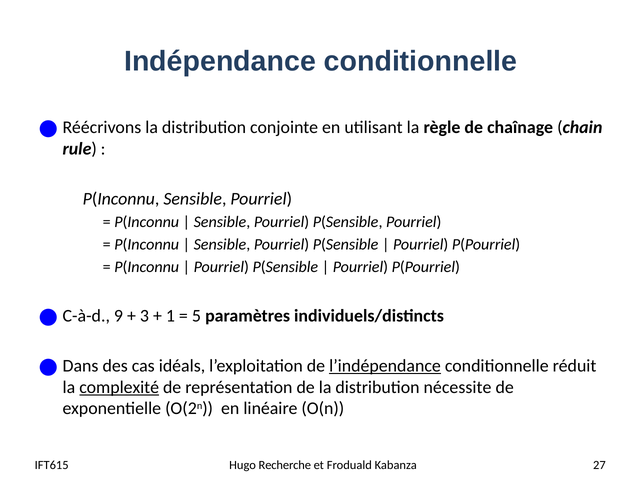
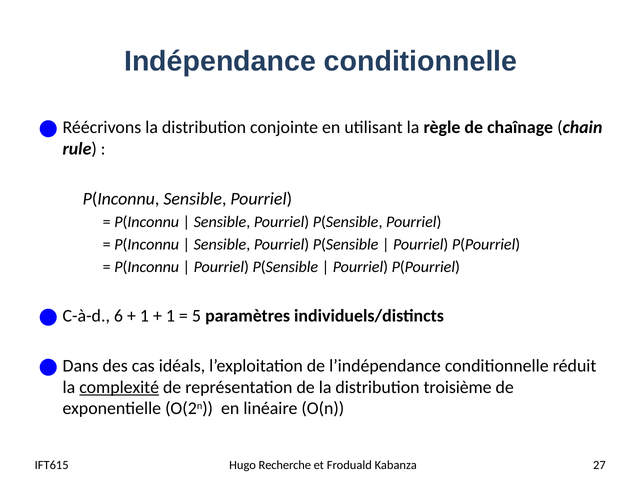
9: 9 -> 6
3 at (144, 316): 3 -> 1
l’indépendance underline: present -> none
nécessite: nécessite -> troisième
